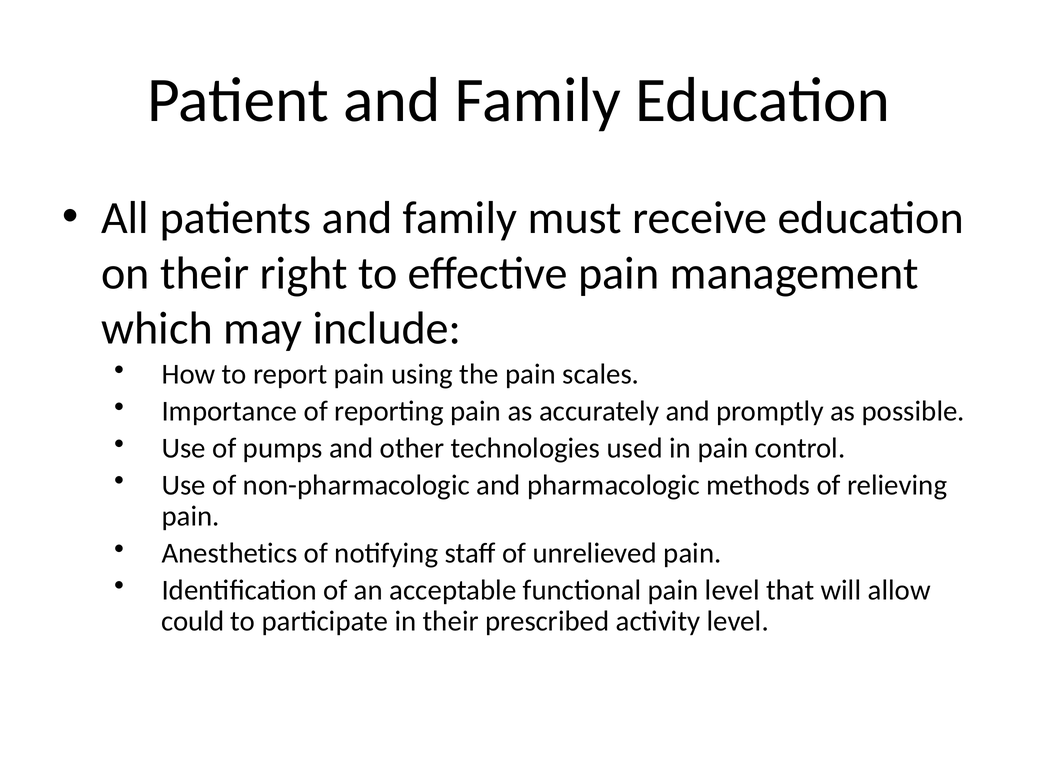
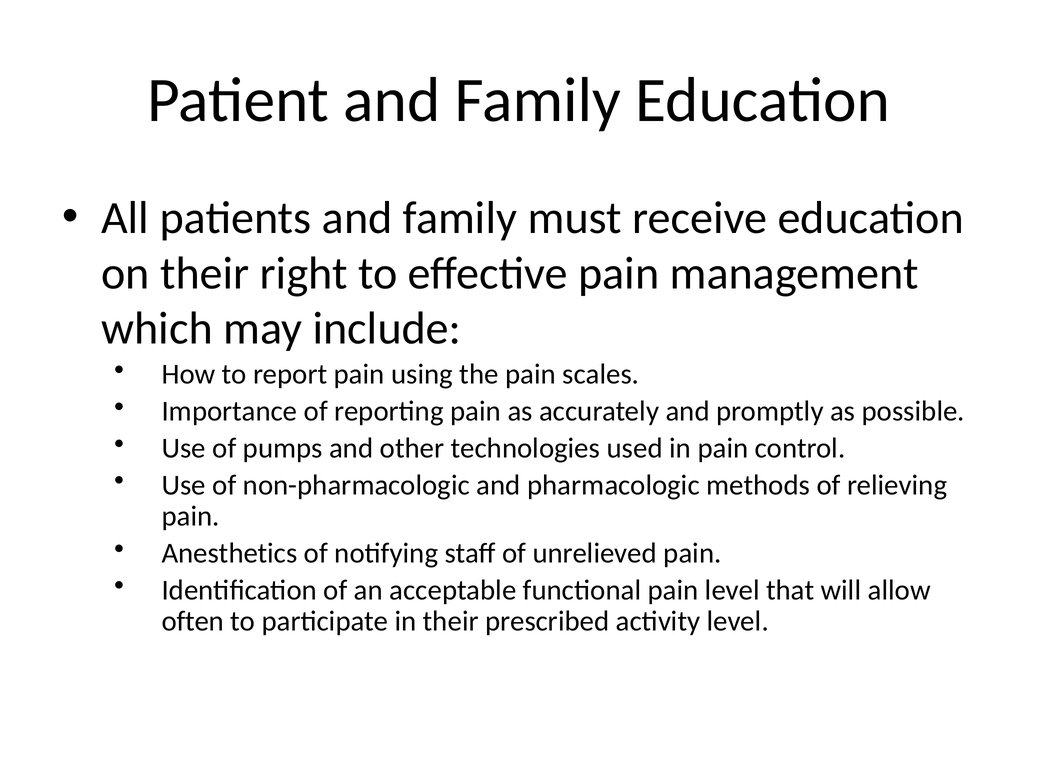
could: could -> often
